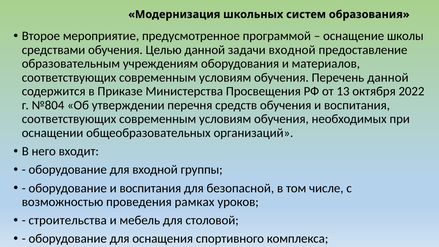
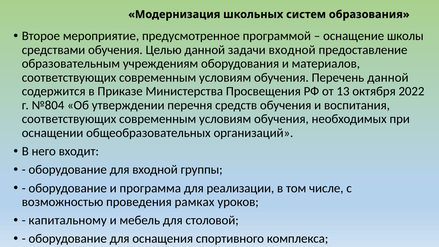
оборудование и воспитания: воспитания -> программа
безопасной: безопасной -> реализации
строительства: строительства -> капитальному
